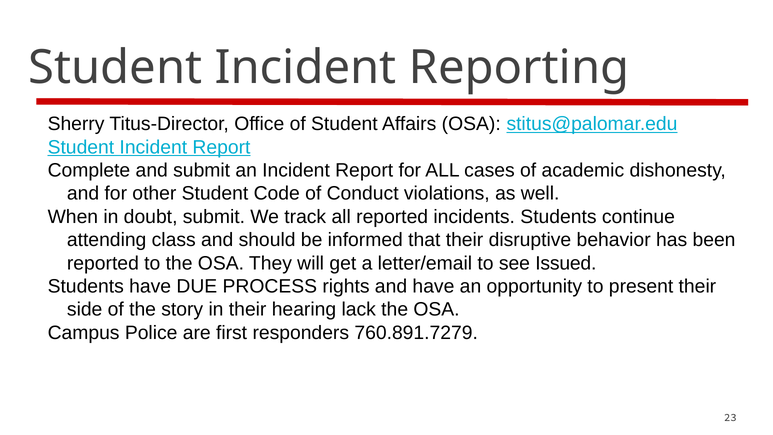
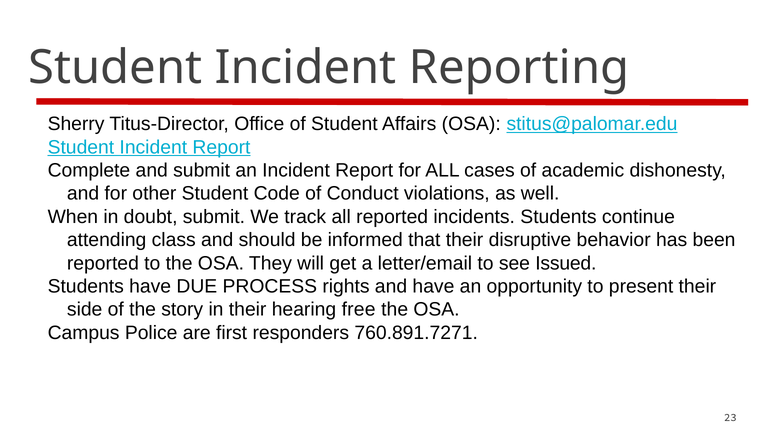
lack: lack -> free
760.891.7279: 760.891.7279 -> 760.891.7271
